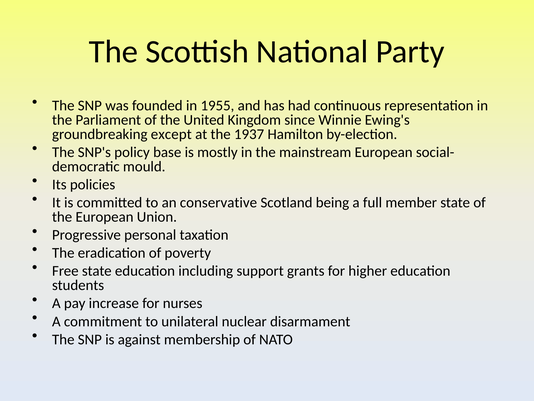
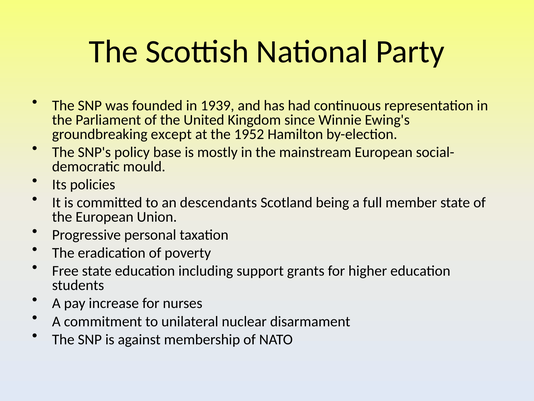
1955: 1955 -> 1939
1937: 1937 -> 1952
conservative: conservative -> descendants
